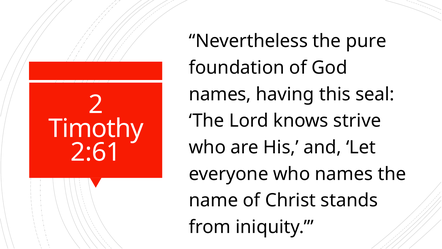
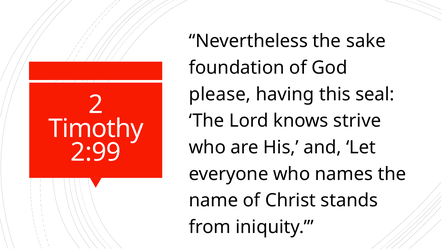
pure: pure -> sake
names at (220, 94): names -> please
2:61: 2:61 -> 2:99
